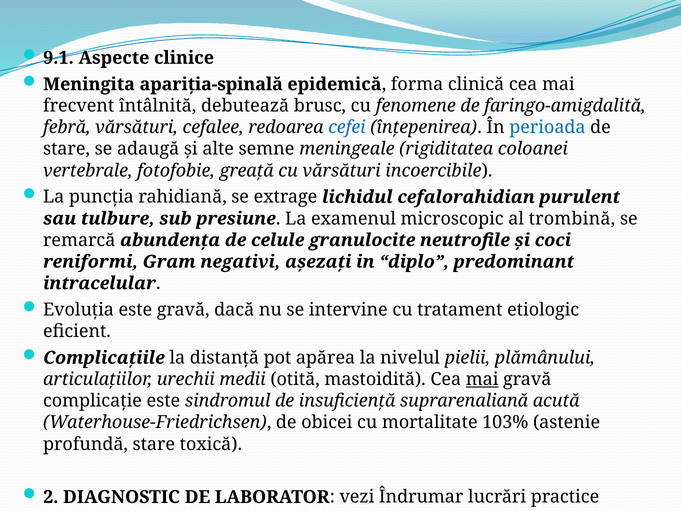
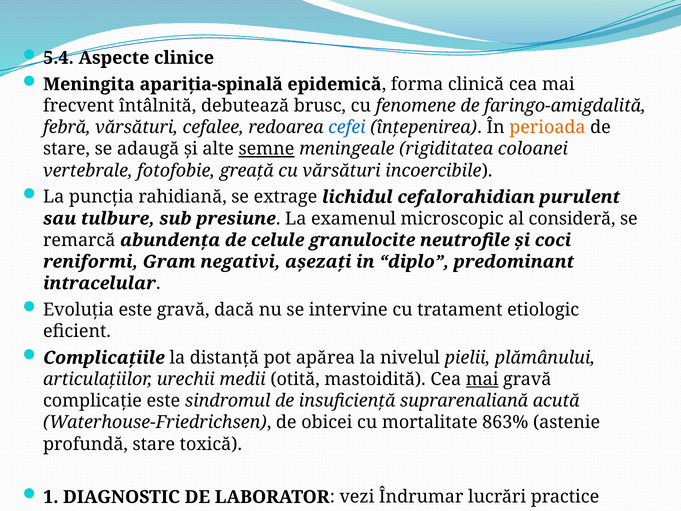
9.1: 9.1 -> 5.4
perioada colour: blue -> orange
semne underline: none -> present
trombină: trombină -> consideră
103%: 103% -> 863%
2: 2 -> 1
